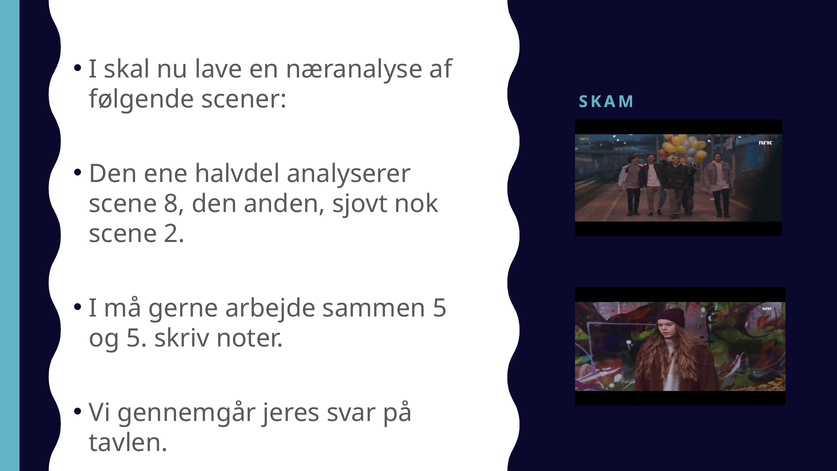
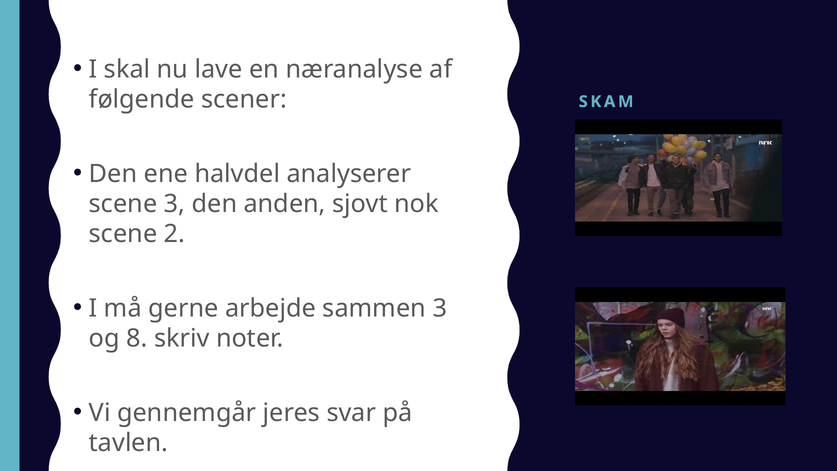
scene 8: 8 -> 3
sammen 5: 5 -> 3
og 5: 5 -> 8
